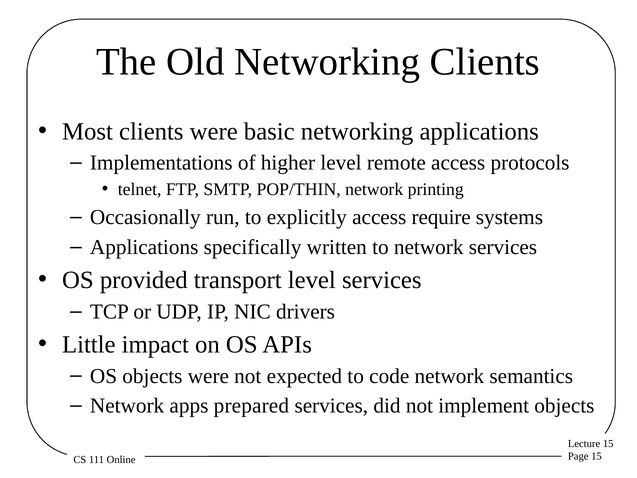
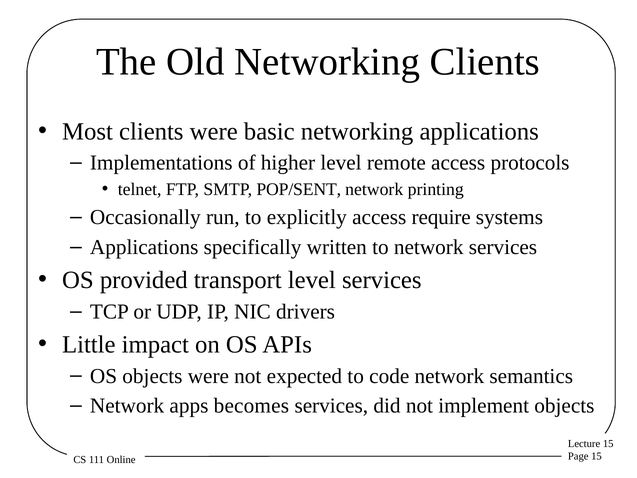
POP/THIN: POP/THIN -> POP/SENT
prepared: prepared -> becomes
